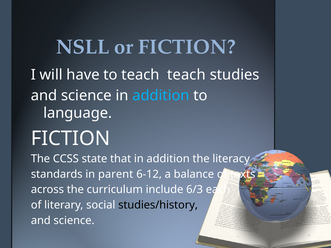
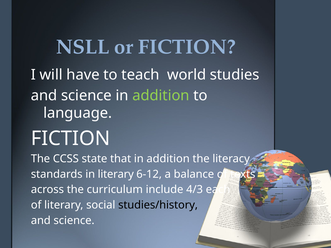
teach teach: teach -> world
addition at (161, 96) colour: light blue -> light green
in parent: parent -> literary
6/3: 6/3 -> 4/3
